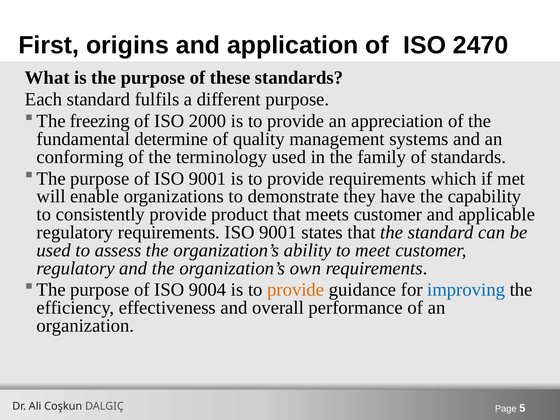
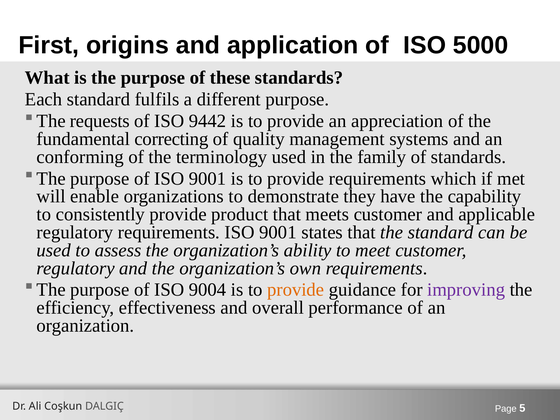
2470: 2470 -> 5000
freezing: freezing -> requests
2000: 2000 -> 9442
determine: determine -> correcting
improving colour: blue -> purple
